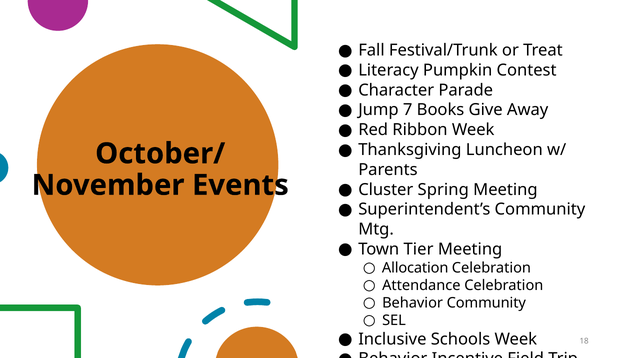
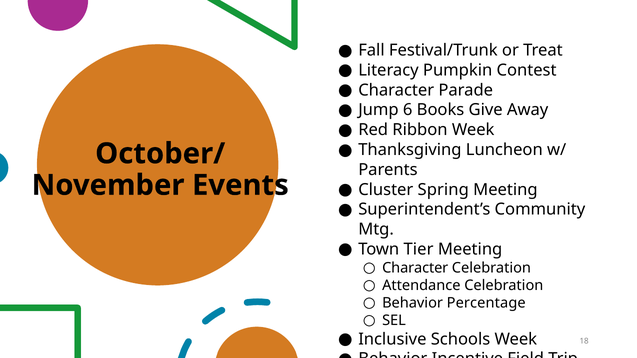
7: 7 -> 6
Allocation at (415, 268): Allocation -> Character
Behavior Community: Community -> Percentage
